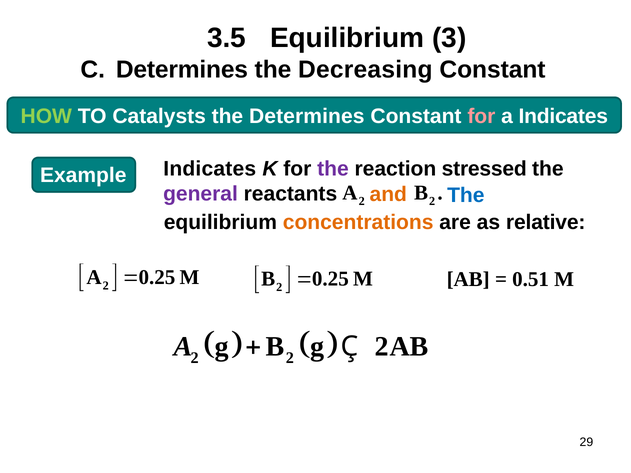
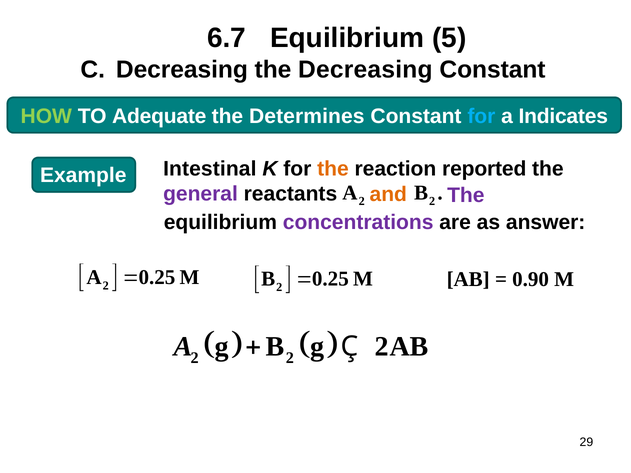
3.5: 3.5 -> 6.7
3: 3 -> 5
Determines at (182, 70): Determines -> Decreasing
Catalysts: Catalysts -> Adequate
for at (481, 116) colour: pink -> light blue
Example Indicates: Indicates -> Intestinal
the at (333, 169) colour: purple -> orange
stressed: stressed -> reported
The at (466, 195) colour: blue -> purple
concentrations colour: orange -> purple
relative: relative -> answer
0.51: 0.51 -> 0.90
